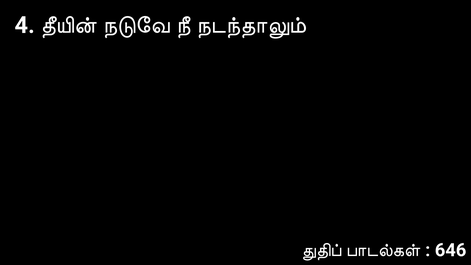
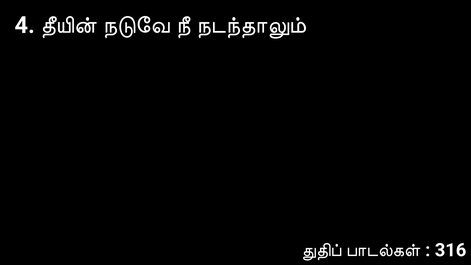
646: 646 -> 316
